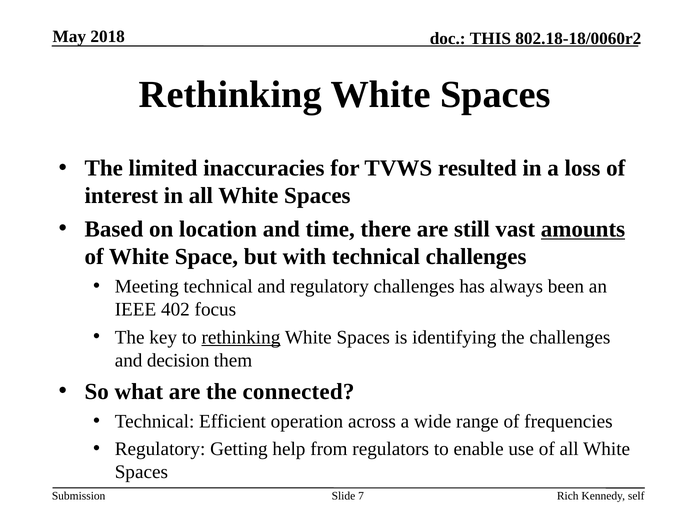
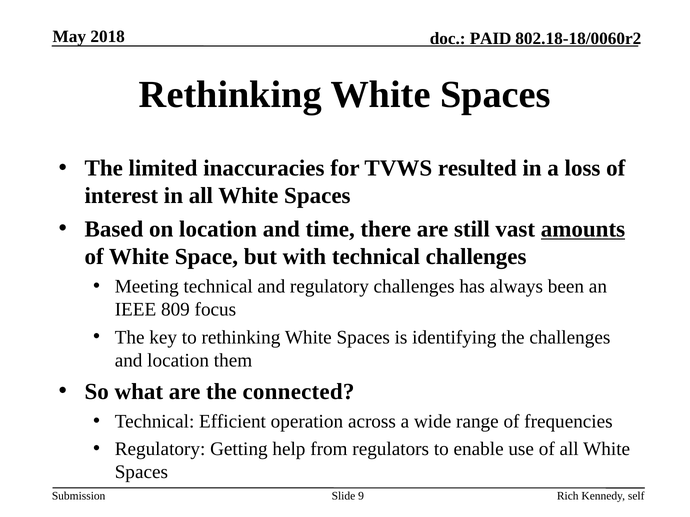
THIS: THIS -> PAID
402: 402 -> 809
rethinking at (241, 338) underline: present -> none
and decision: decision -> location
7: 7 -> 9
